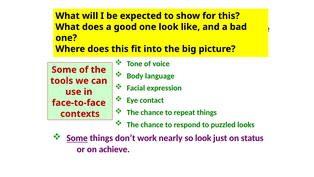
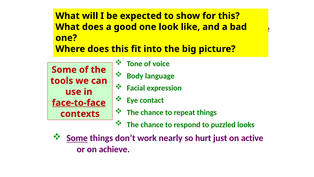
face-to-face at (79, 103) underline: none -> present
so look: look -> hurt
status: status -> active
